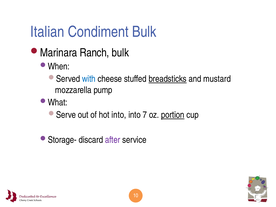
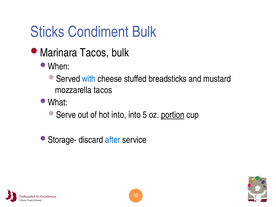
Italian: Italian -> Sticks
Ranch at (94, 53): Ranch -> Tacos
breadsticks underline: present -> none
mozzarella pump: pump -> tacos
7: 7 -> 5
after colour: purple -> blue
